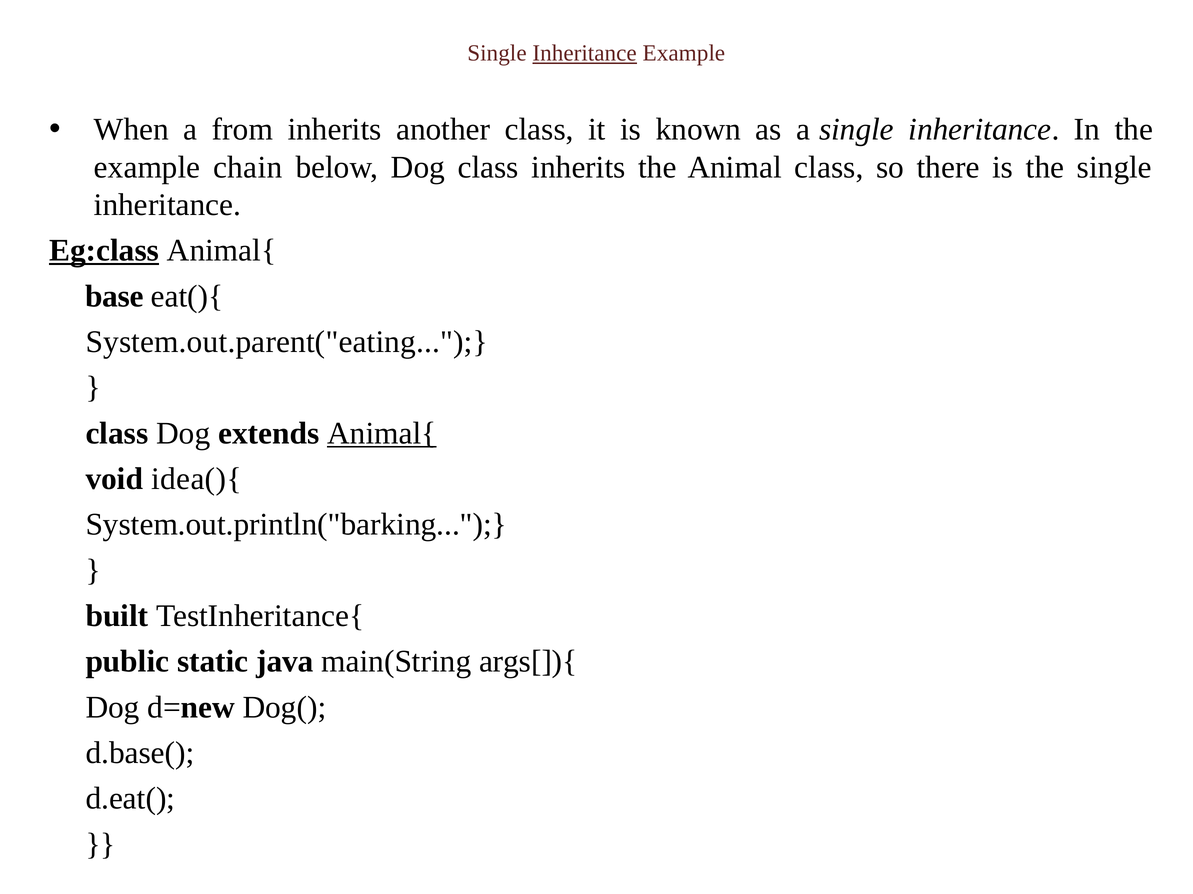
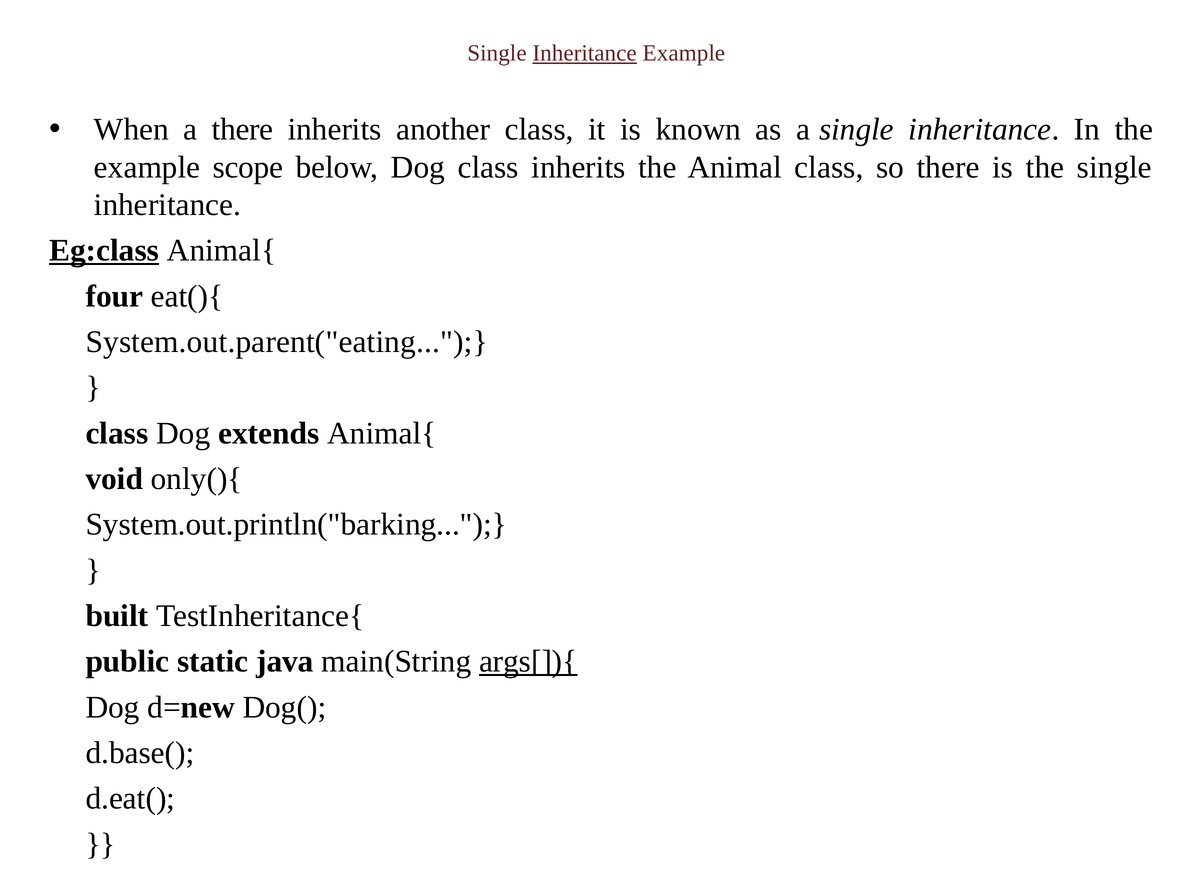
a from: from -> there
chain: chain -> scope
base: base -> four
Animal{ at (382, 434) underline: present -> none
idea(){: idea(){ -> only(){
args[]){ underline: none -> present
